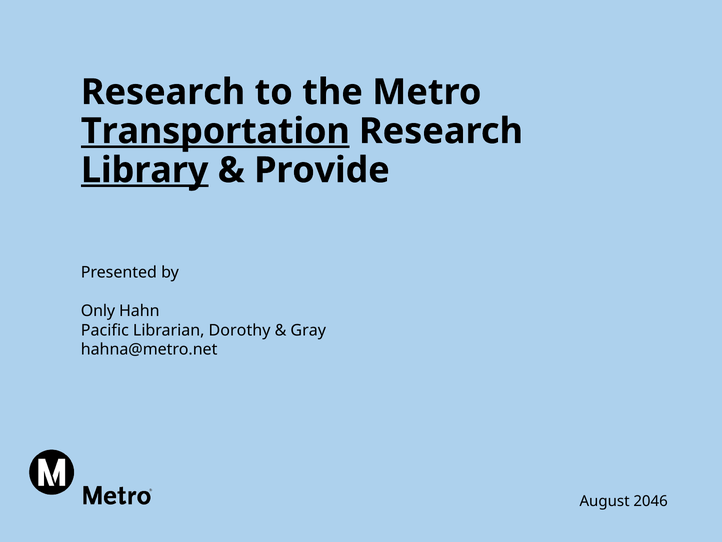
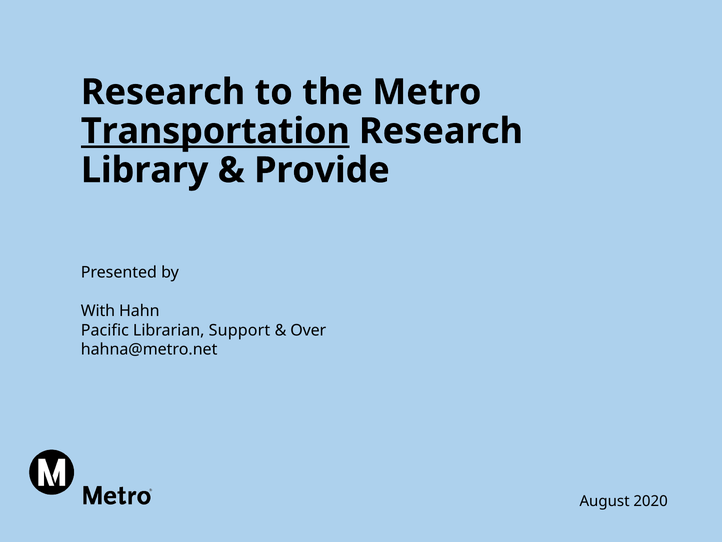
Library underline: present -> none
Only: Only -> With
Dorothy: Dorothy -> Support
Gray: Gray -> Over
2046: 2046 -> 2020
